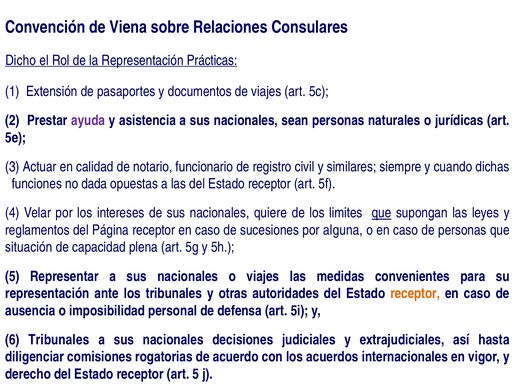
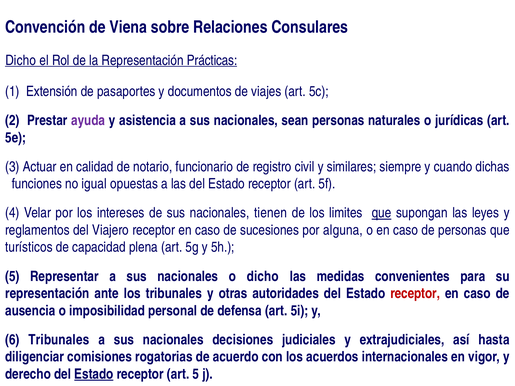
dada: dada -> igual
quiere: quiere -> tienen
Página: Página -> Viajero
situación: situación -> turísticos
o viajes: viajes -> dicho
receptor at (415, 294) colour: orange -> red
Estado at (94, 374) underline: none -> present
